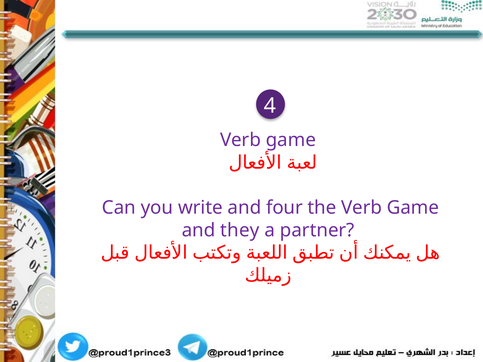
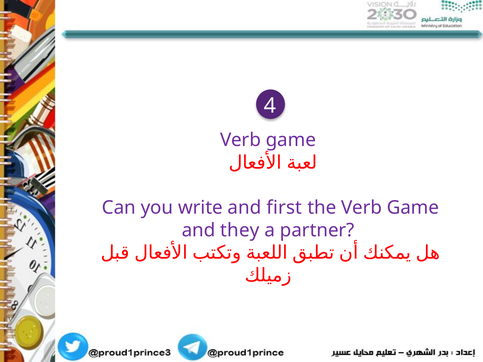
four: four -> first
